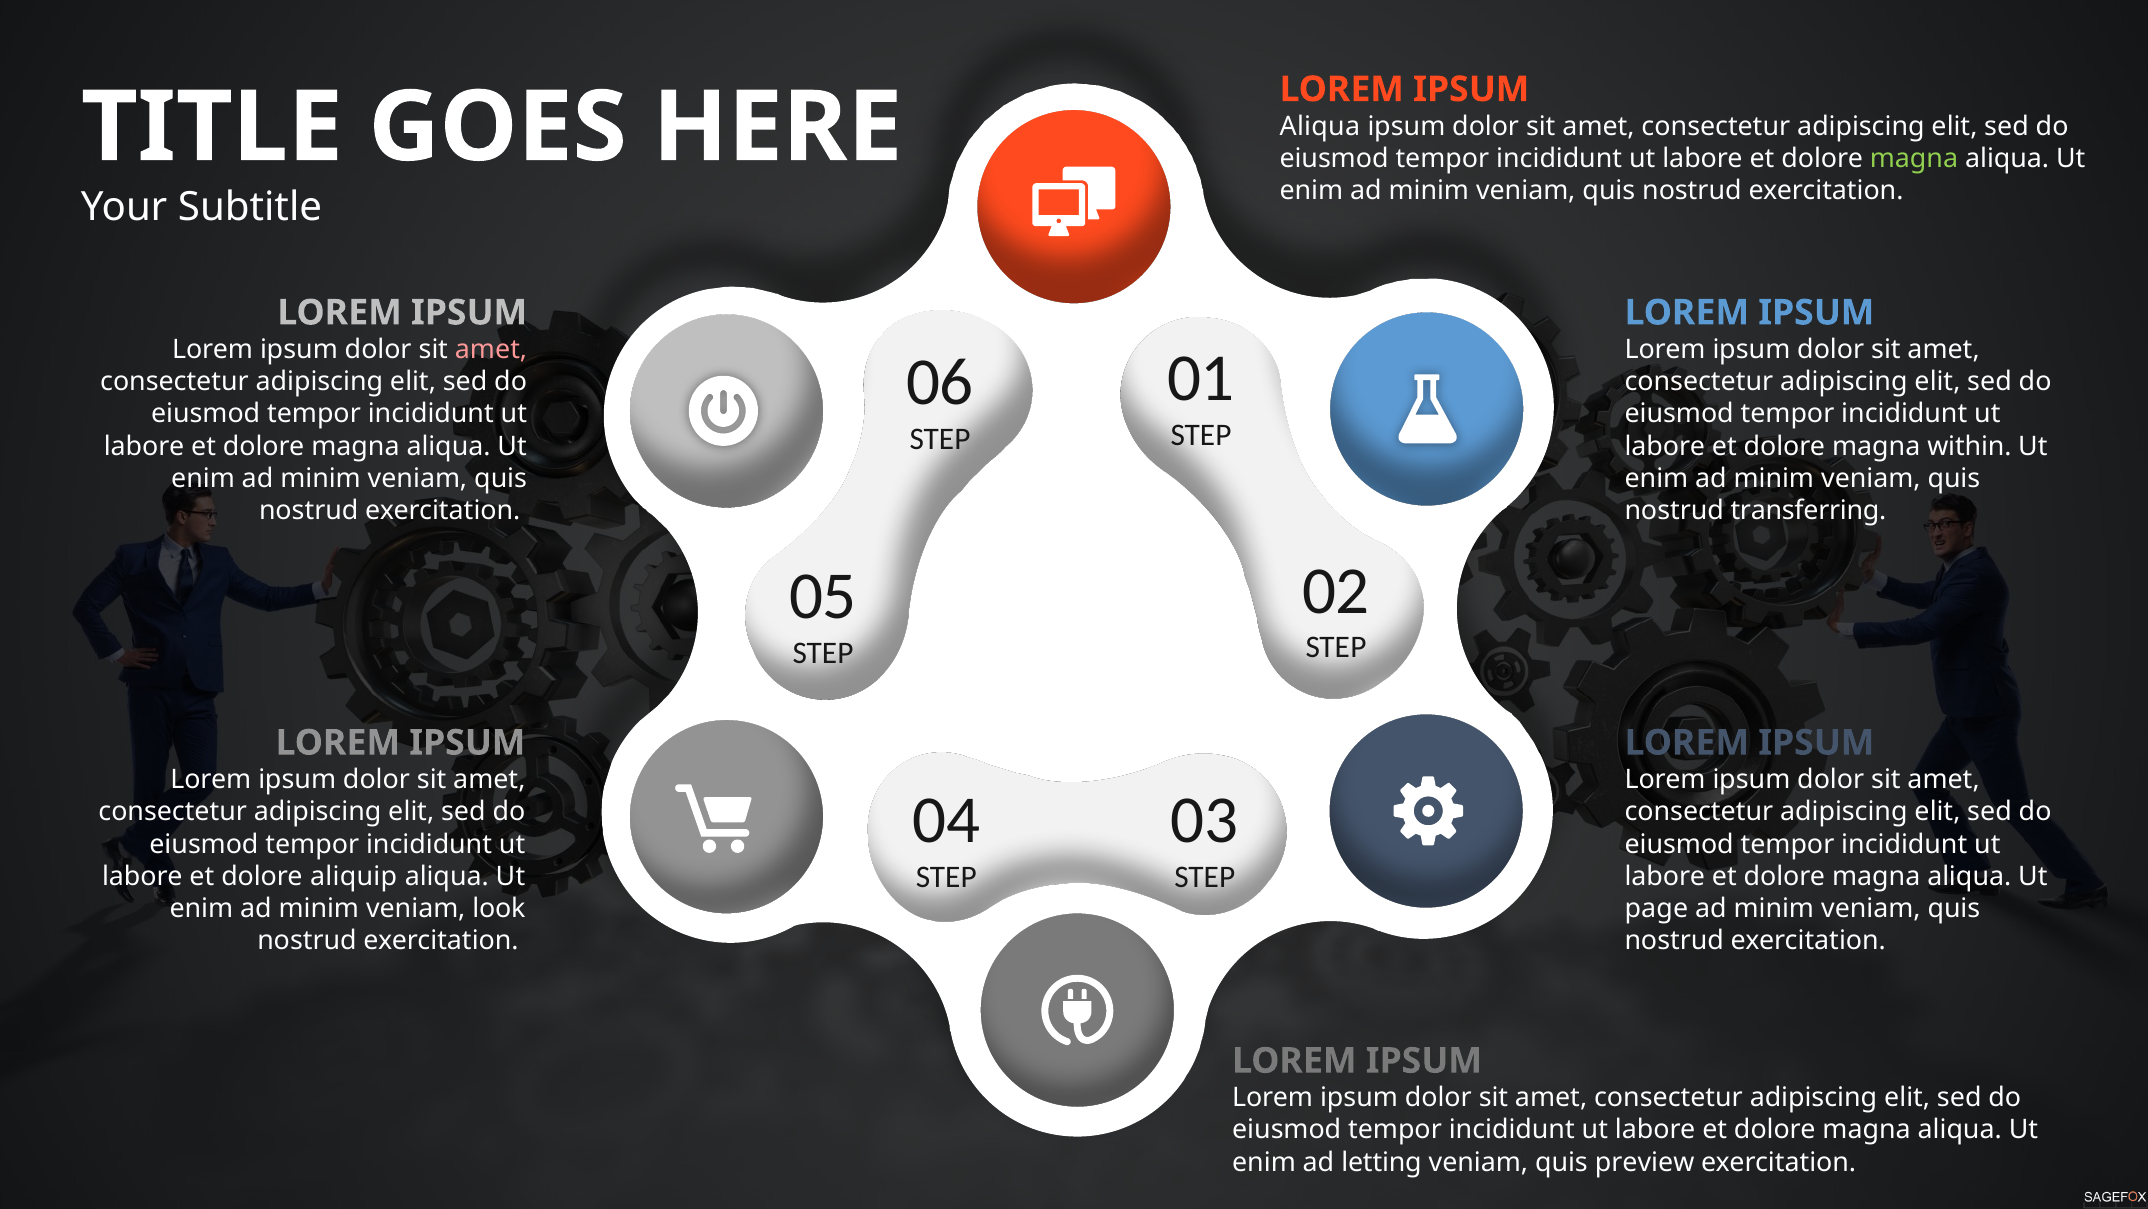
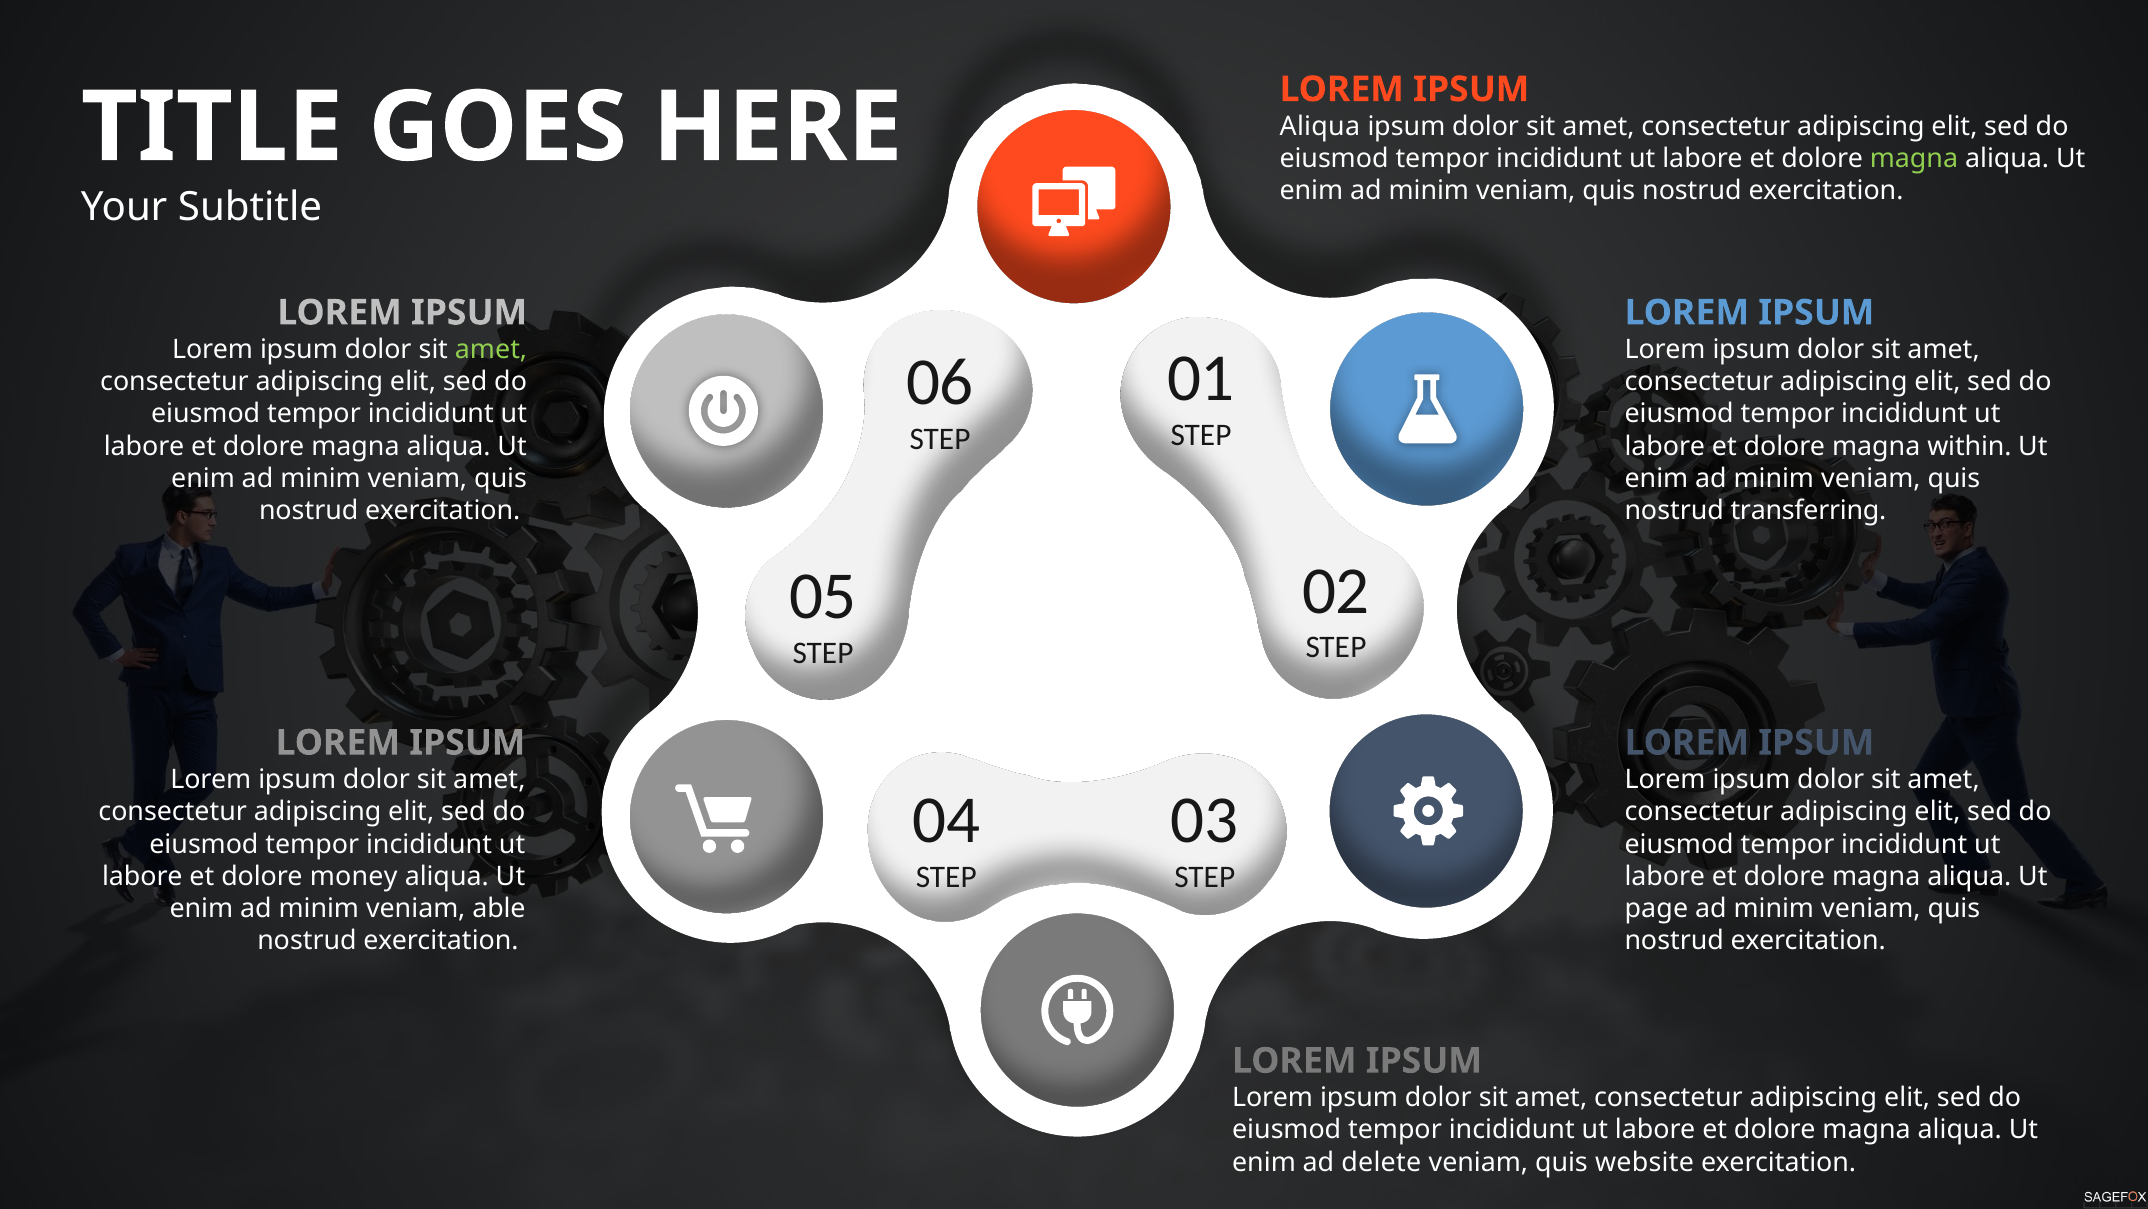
amet at (491, 349) colour: pink -> light green
aliquip: aliquip -> money
look: look -> able
letting: letting -> delete
preview: preview -> website
